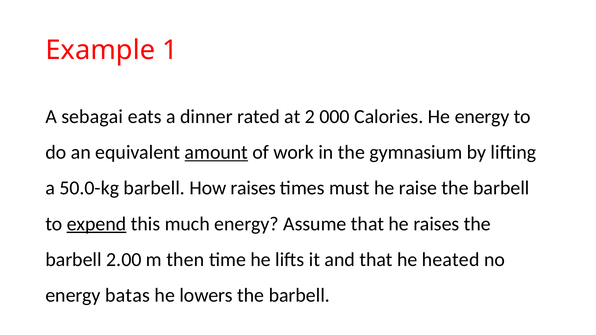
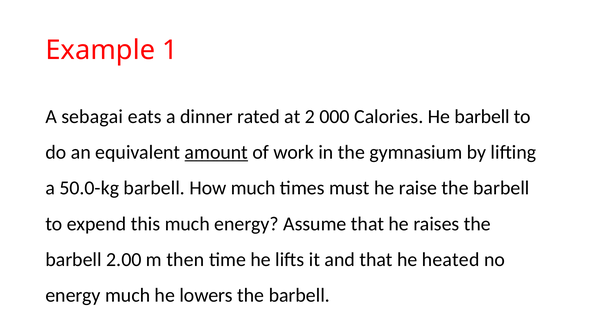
He energy: energy -> barbell
How raises: raises -> much
expend underline: present -> none
energy batas: batas -> much
